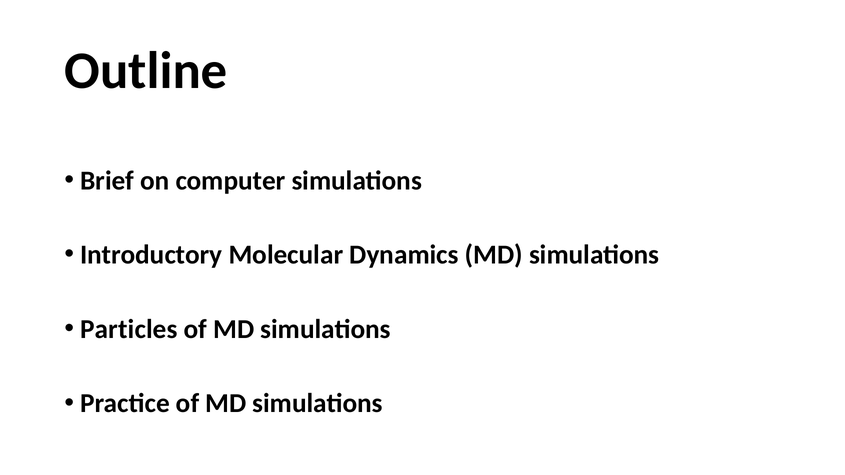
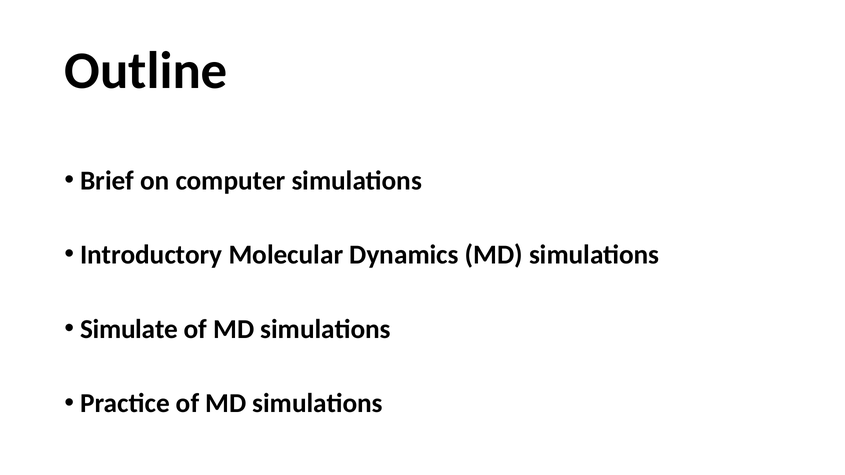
Particles: Particles -> Simulate
